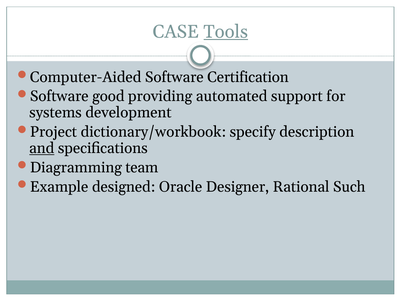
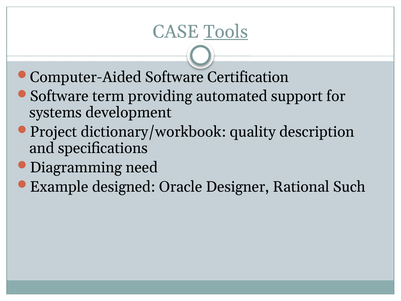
good: good -> term
specify: specify -> quality
and underline: present -> none
team: team -> need
